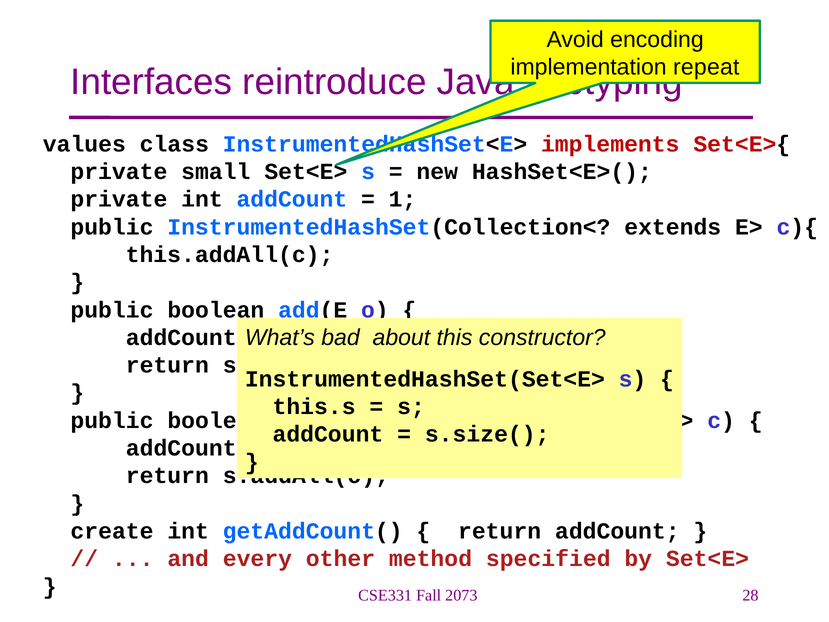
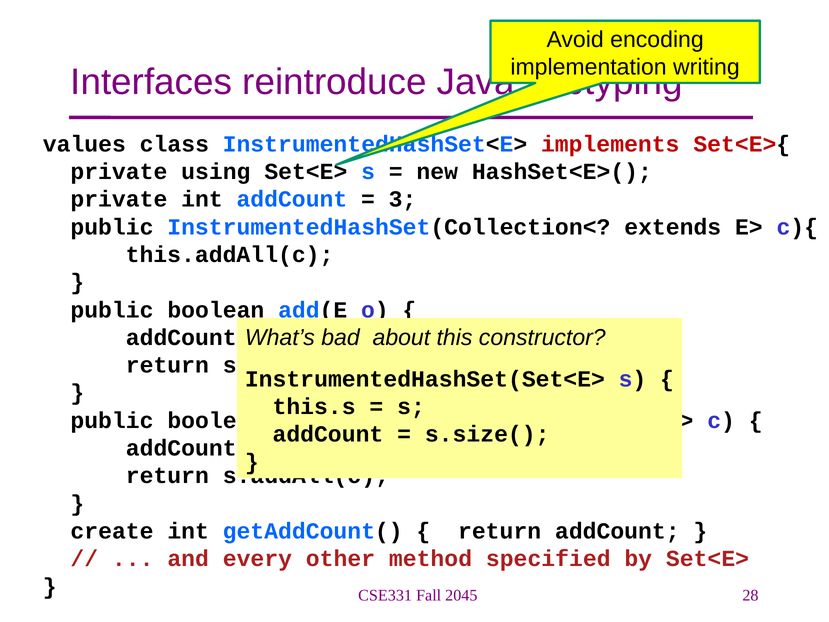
repeat: repeat -> writing
small: small -> using
1: 1 -> 3
2073: 2073 -> 2045
